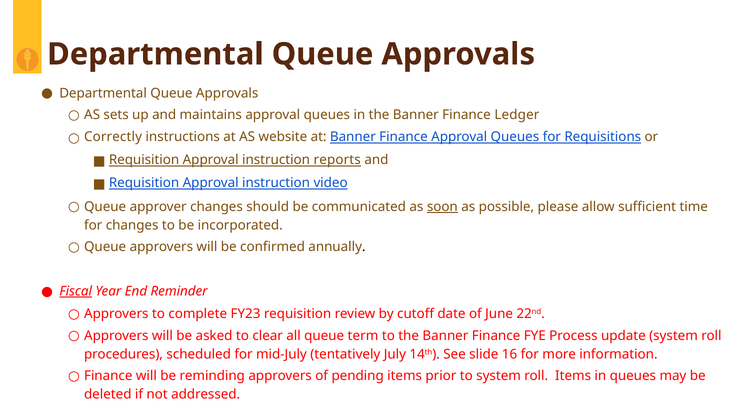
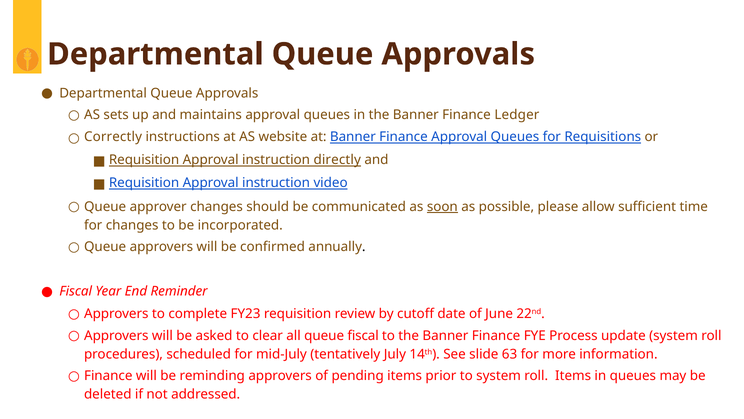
reports: reports -> directly
Fiscal at (76, 291) underline: present -> none
queue term: term -> fiscal
16: 16 -> 63
